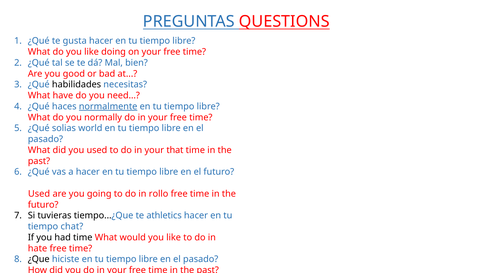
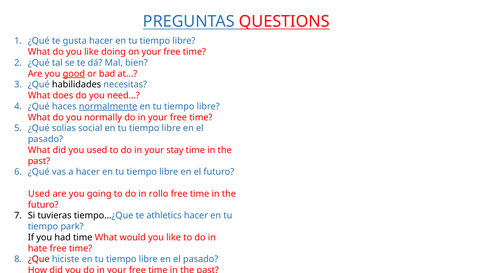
good underline: none -> present
have: have -> does
world: world -> social
that: that -> stay
chat: chat -> park
¿Que colour: black -> red
